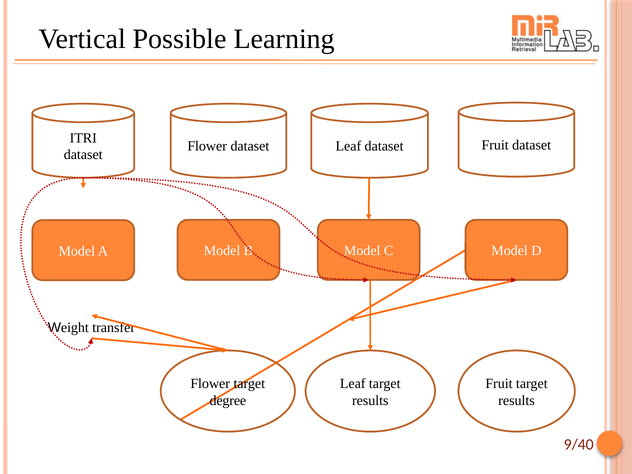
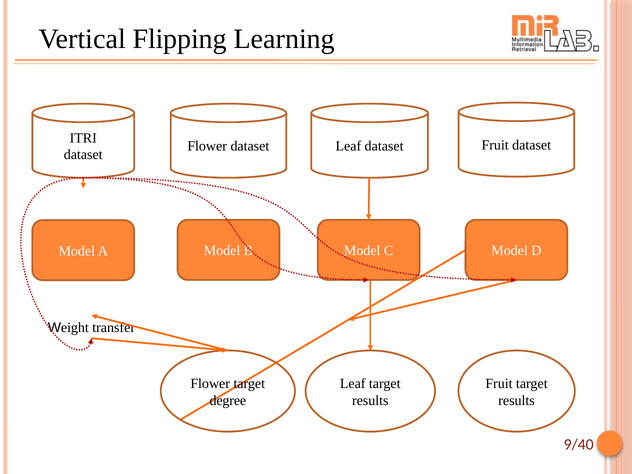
Possible: Possible -> Flipping
